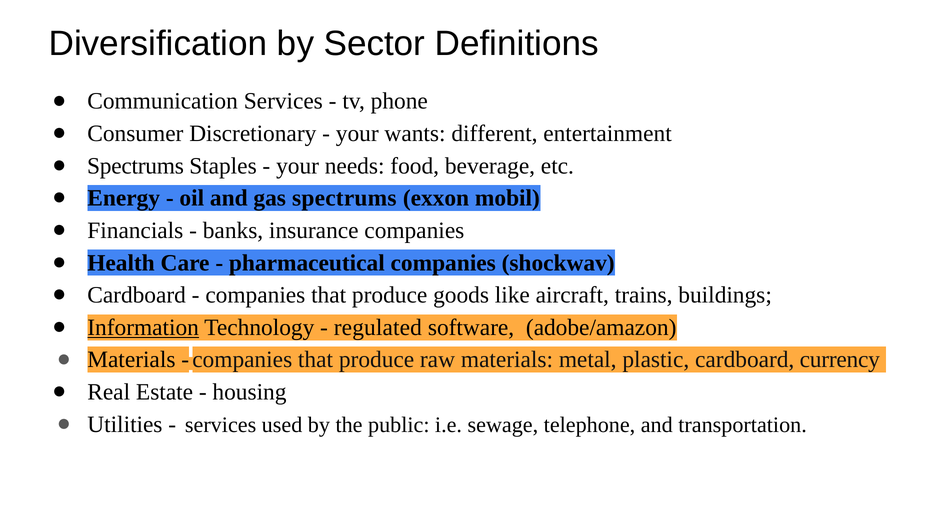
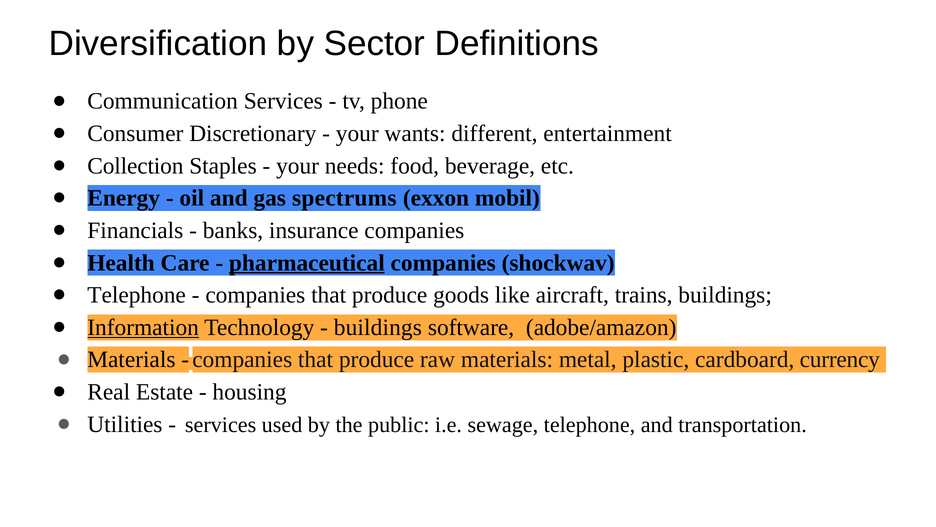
Spectrums at (135, 166): Spectrums -> Collection
pharmaceutical underline: none -> present
Cardboard at (137, 295): Cardboard -> Telephone
regulated at (378, 327): regulated -> buildings
